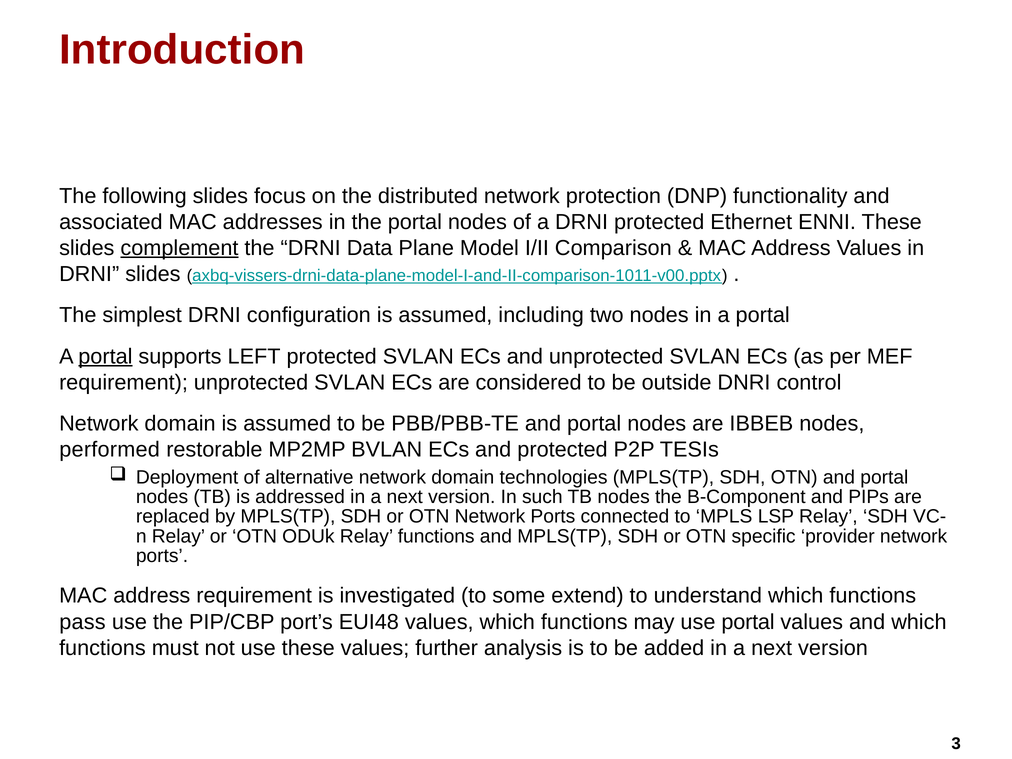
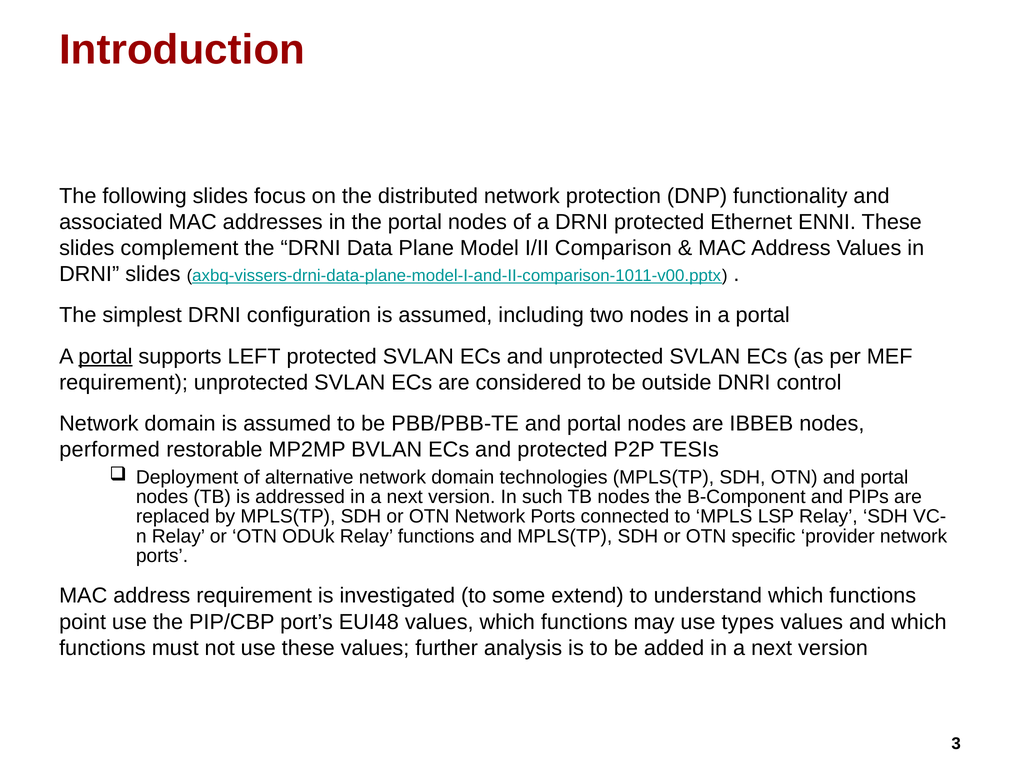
complement underline: present -> none
pass: pass -> point
use portal: portal -> types
